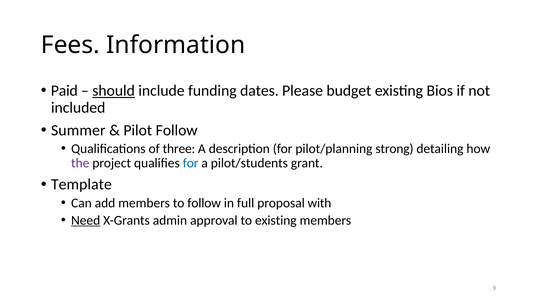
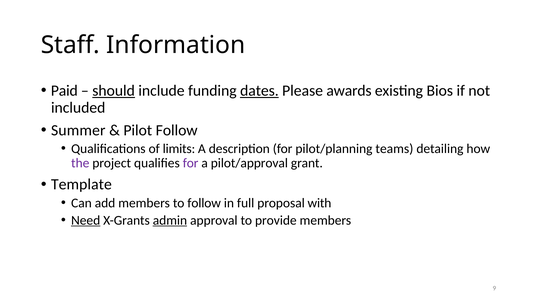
Fees: Fees -> Staff
dates underline: none -> present
budget: budget -> awards
three: three -> limits
strong: strong -> teams
for at (191, 163) colour: blue -> purple
pilot/students: pilot/students -> pilot/approval
admin underline: none -> present
to existing: existing -> provide
